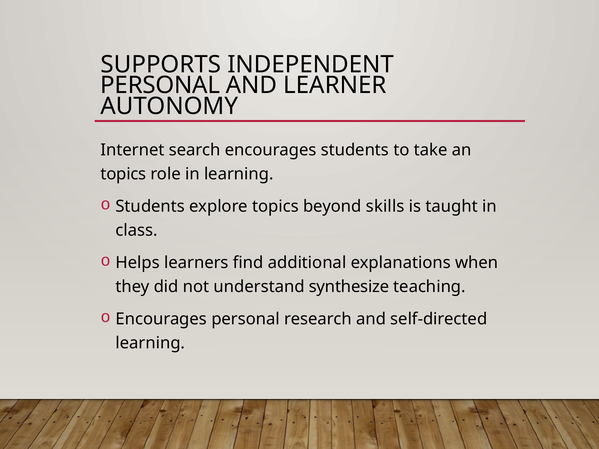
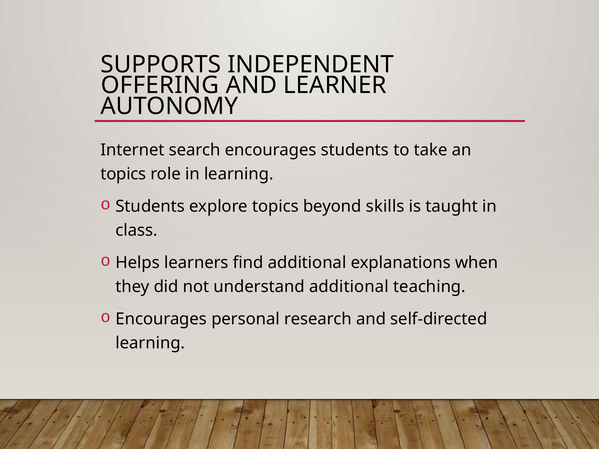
PERSONAL at (160, 85): PERSONAL -> OFFERING
understand synthesize: synthesize -> additional
